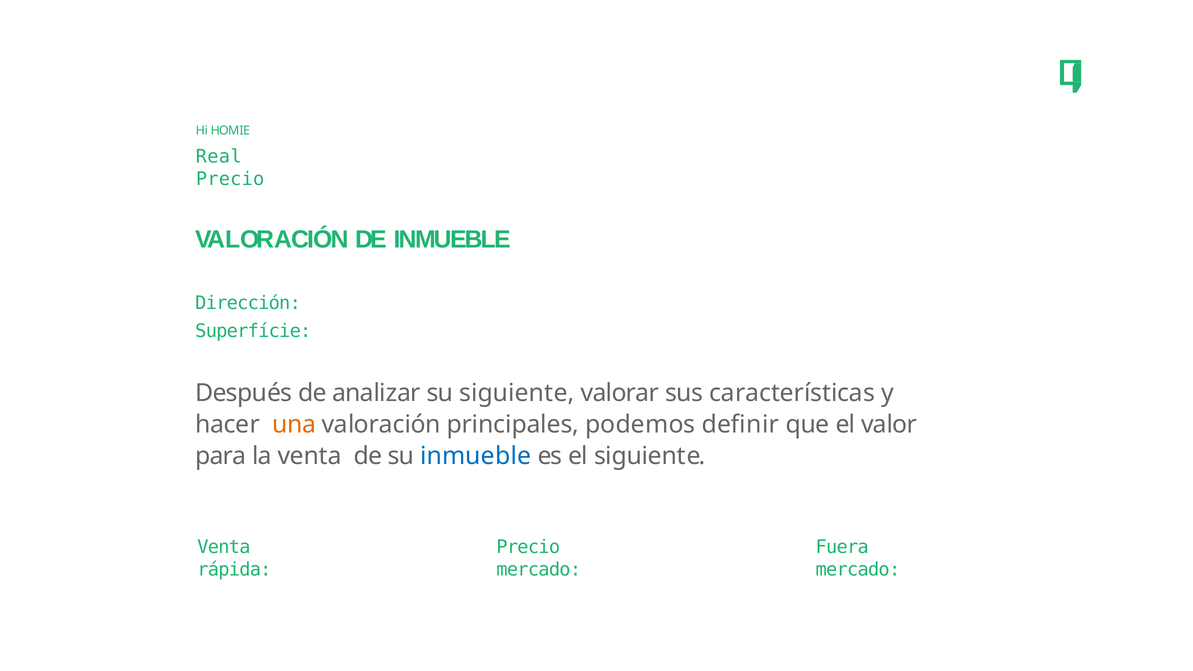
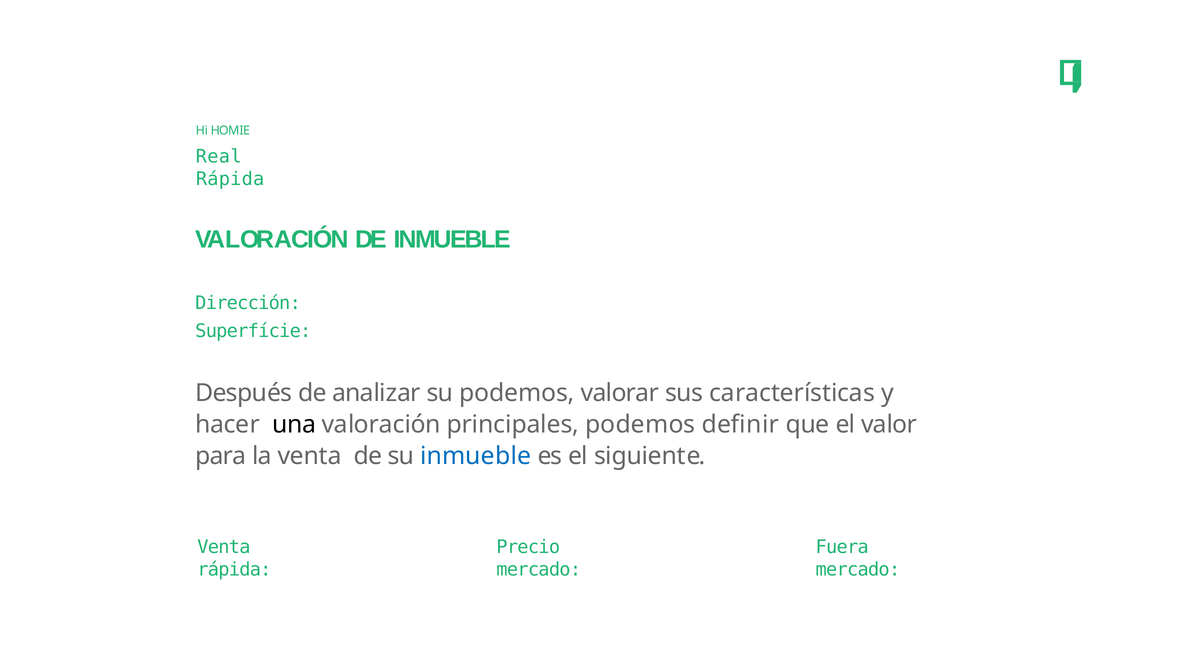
Precio at (230, 179): Precio -> Rápida
su siguiente: siguiente -> podemos
una colour: orange -> black
